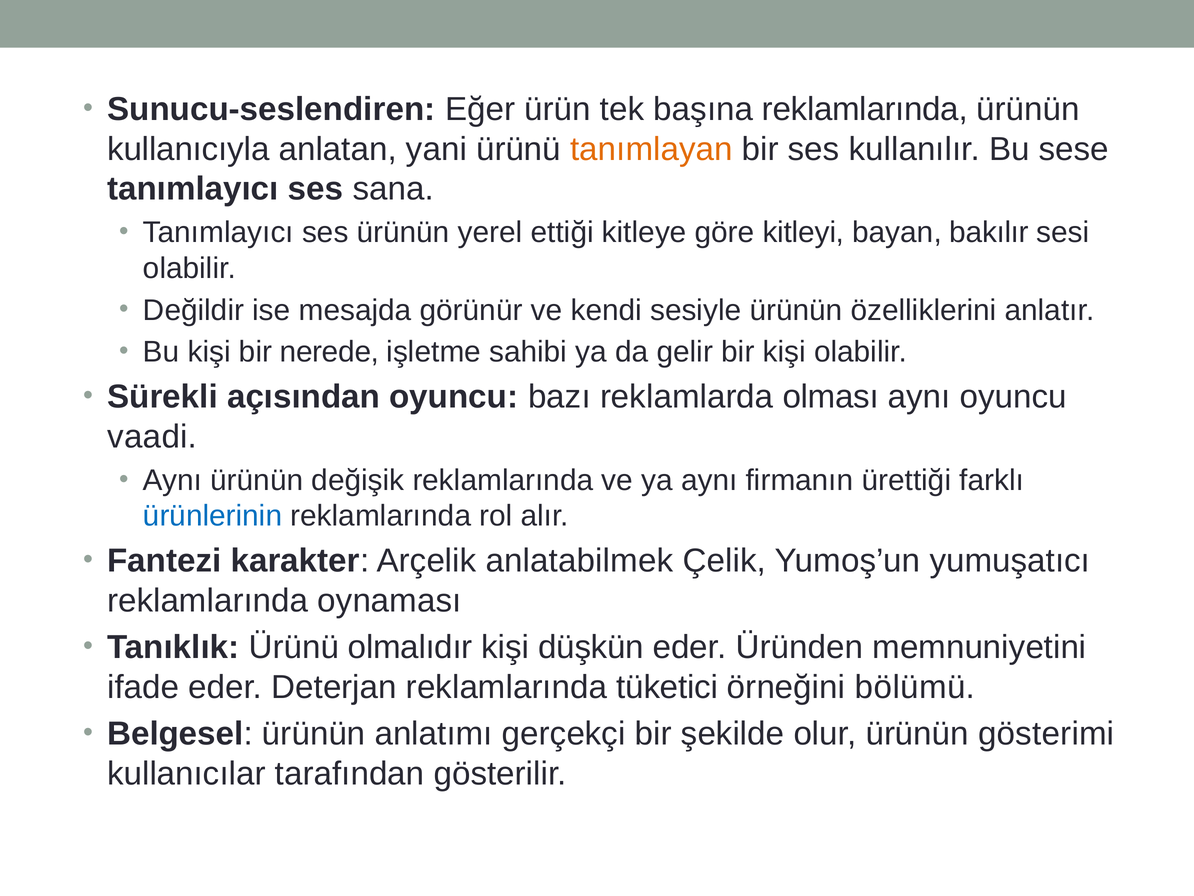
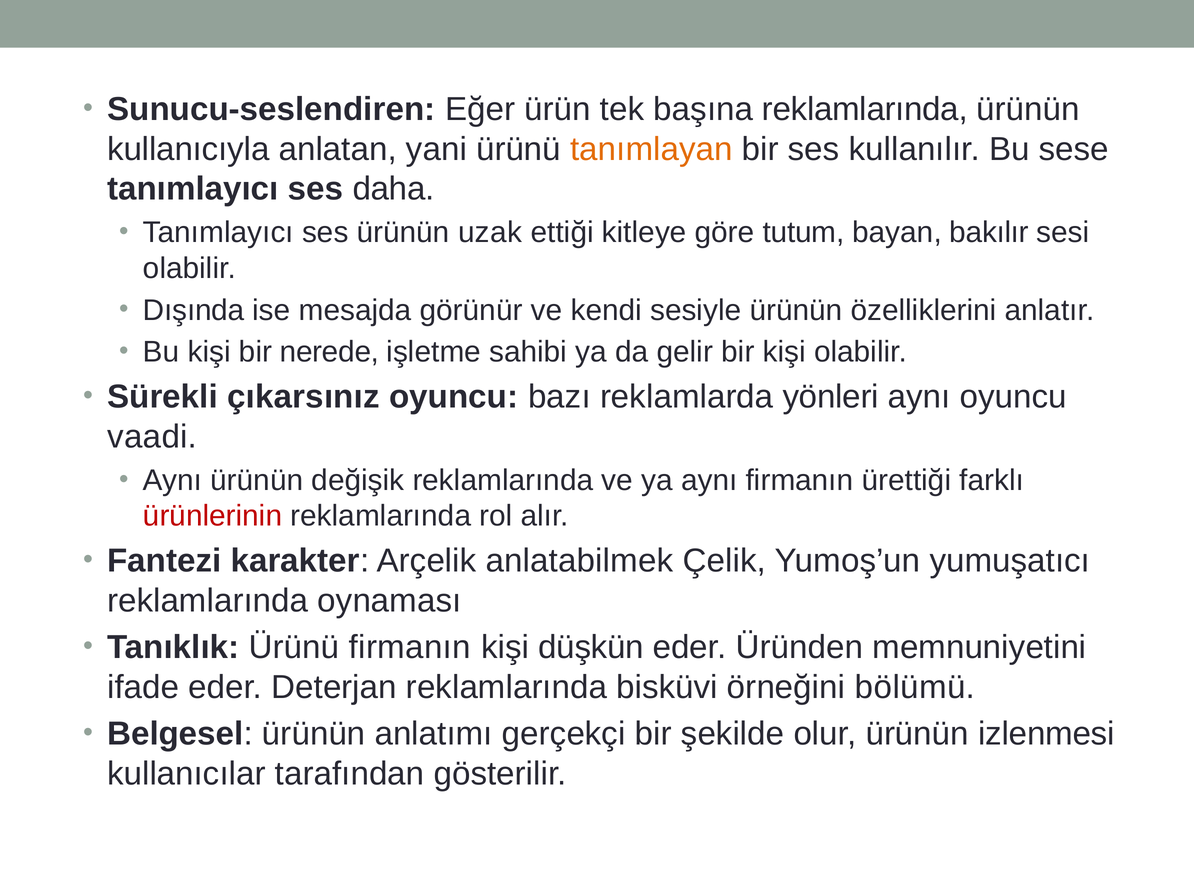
sana: sana -> daha
yerel: yerel -> uzak
kitleyi: kitleyi -> tutum
Değildir: Değildir -> Dışında
açısından: açısından -> çıkarsınız
olması: olması -> yönleri
ürünlerinin colour: blue -> red
Ürünü olmalıdır: olmalıdır -> firmanın
tüketici: tüketici -> bisküvi
gösterimi: gösterimi -> izlenmesi
